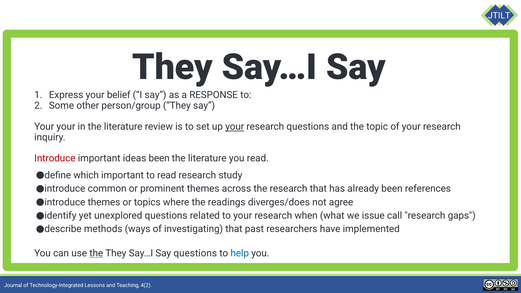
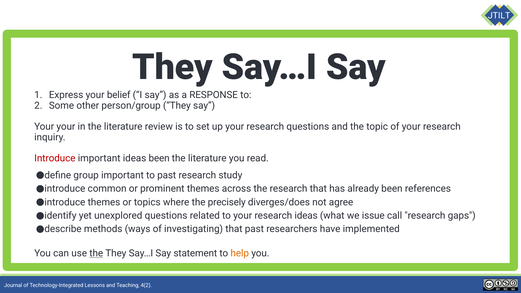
your at (235, 127) underline: present -> none
which: which -> group
to read: read -> past
readings: readings -> precisely
research when: when -> ideas
Say questions: questions -> statement
help colour: blue -> orange
